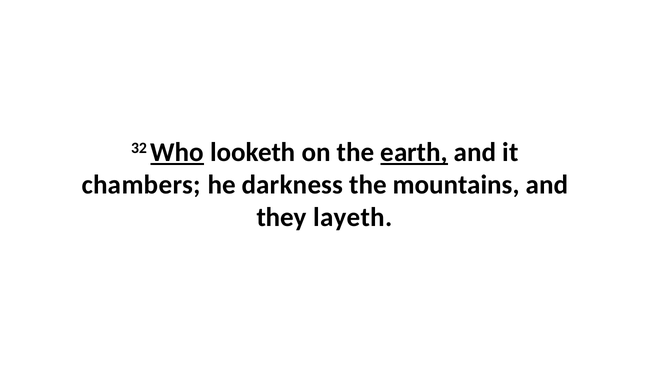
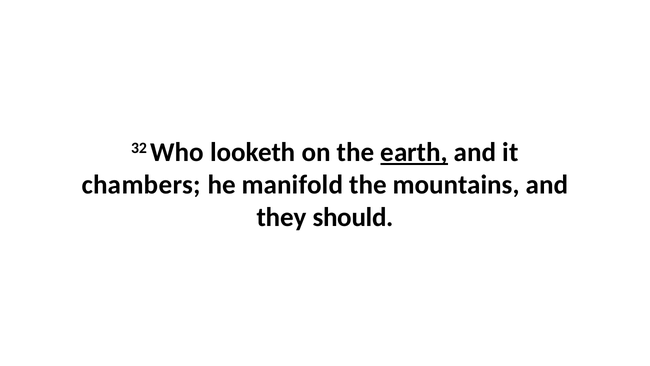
Who underline: present -> none
darkness: darkness -> manifold
layeth: layeth -> should
